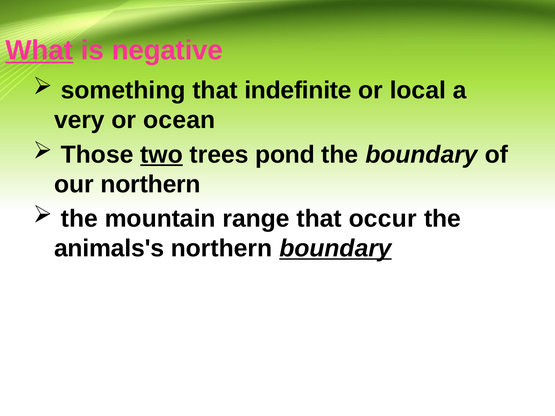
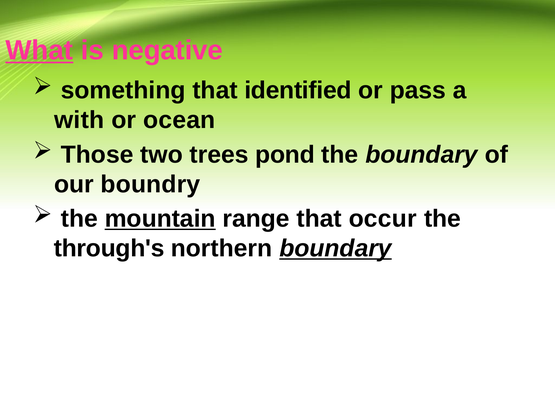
indefinite: indefinite -> identified
local: local -> pass
very: very -> with
two underline: present -> none
our northern: northern -> boundry
mountain underline: none -> present
animals's: animals's -> through's
